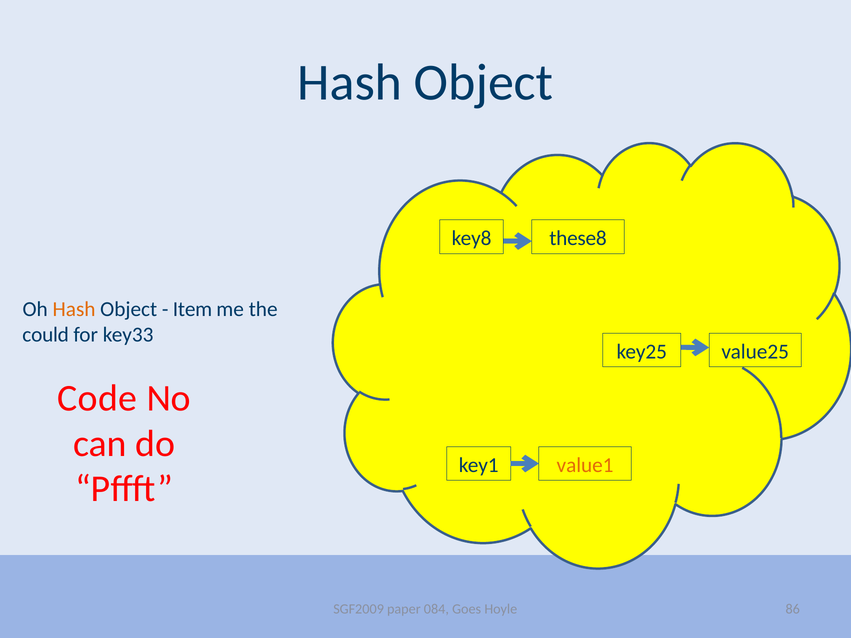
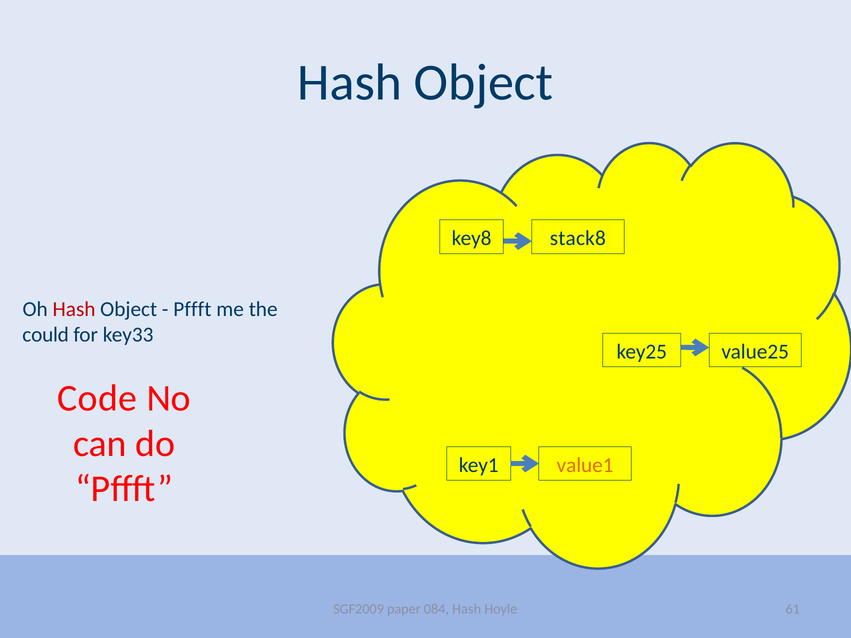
these8: these8 -> stack8
Hash at (74, 309) colour: orange -> red
Item at (193, 309): Item -> Pffft
084 Goes: Goes -> Hash
86: 86 -> 61
